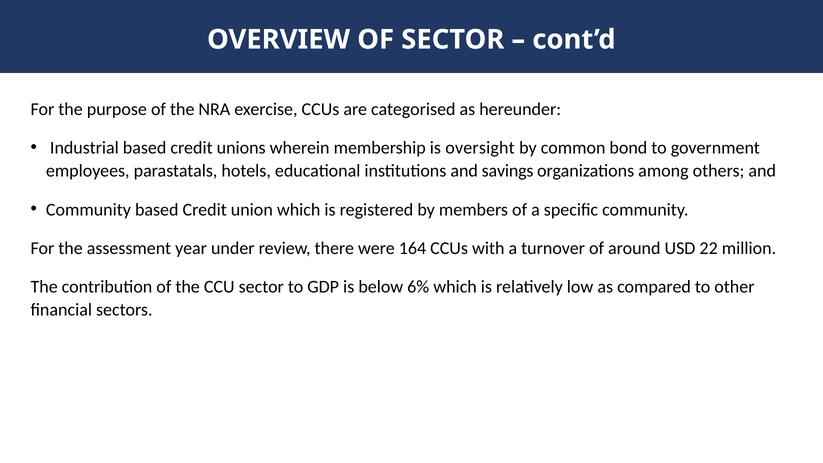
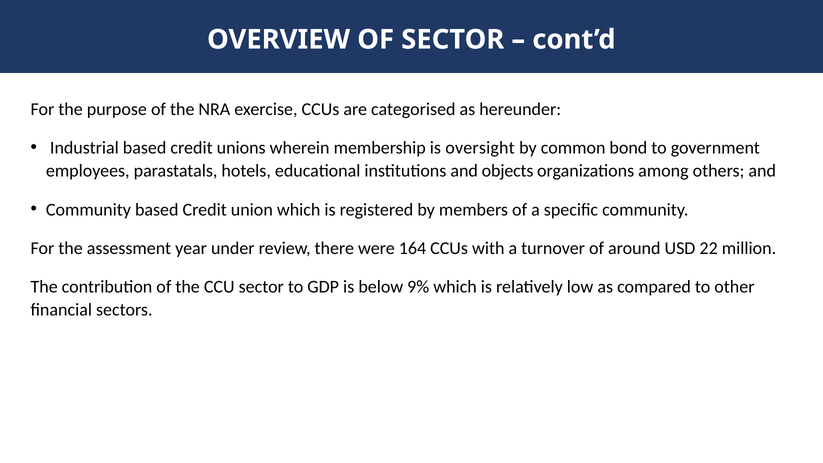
savings: savings -> objects
6%: 6% -> 9%
